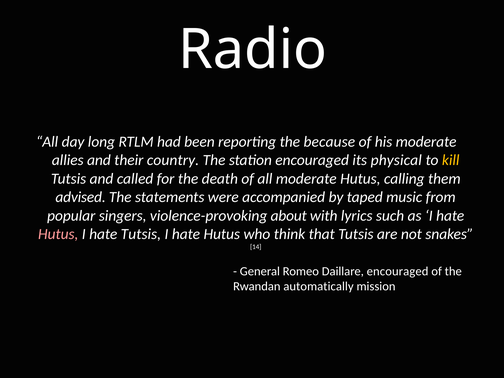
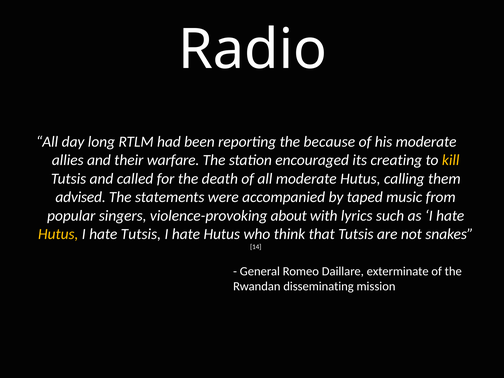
country: country -> warfare
physical: physical -> creating
Hutus at (58, 234) colour: pink -> yellow
Daillare encouraged: encouraged -> exterminate
automatically: automatically -> disseminating
